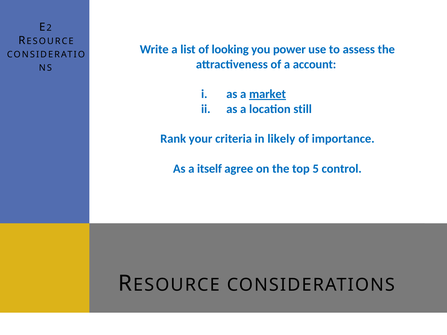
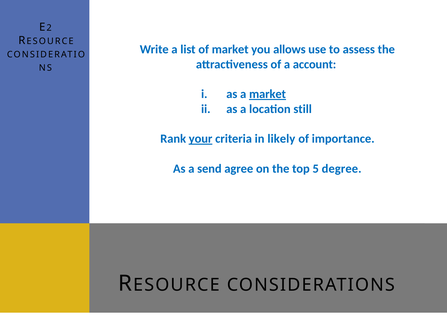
of looking: looking -> market
power: power -> allows
your underline: none -> present
itself: itself -> send
control: control -> degree
